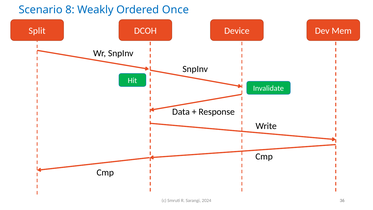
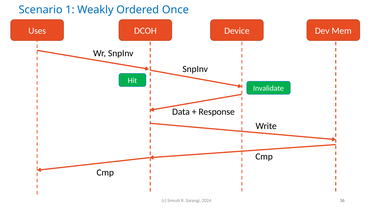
8: 8 -> 1
Split: Split -> Uses
